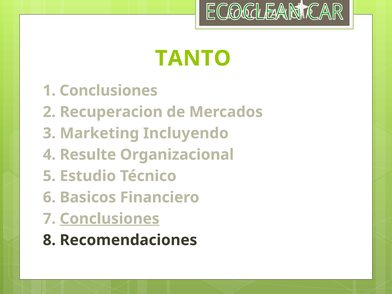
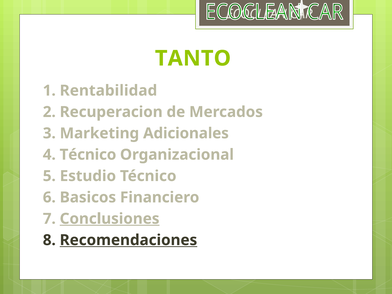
1 Conclusiones: Conclusiones -> Rentabilidad
Incluyendo: Incluyendo -> Adicionales
4 Resulte: Resulte -> Técnico
Recomendaciones underline: none -> present
